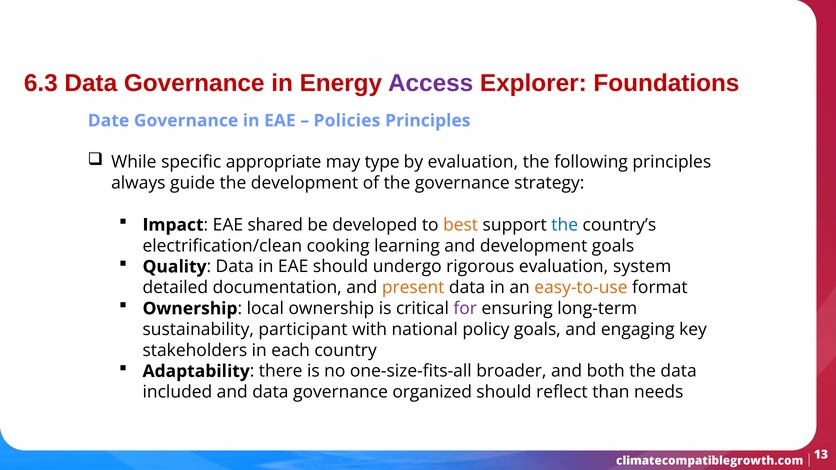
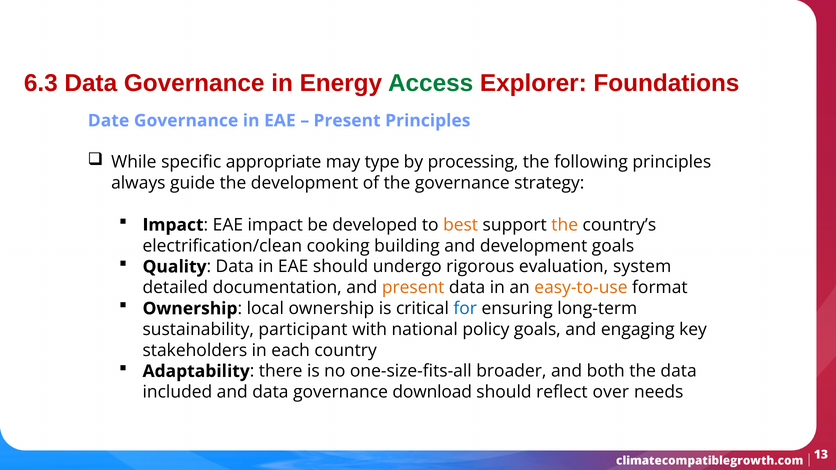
Access colour: purple -> green
Policies at (347, 121): Policies -> Present
by evaluation: evaluation -> processing
EAE shared: shared -> impact
the at (565, 225) colour: blue -> orange
learning: learning -> building
for colour: purple -> blue
organized: organized -> download
than: than -> over
